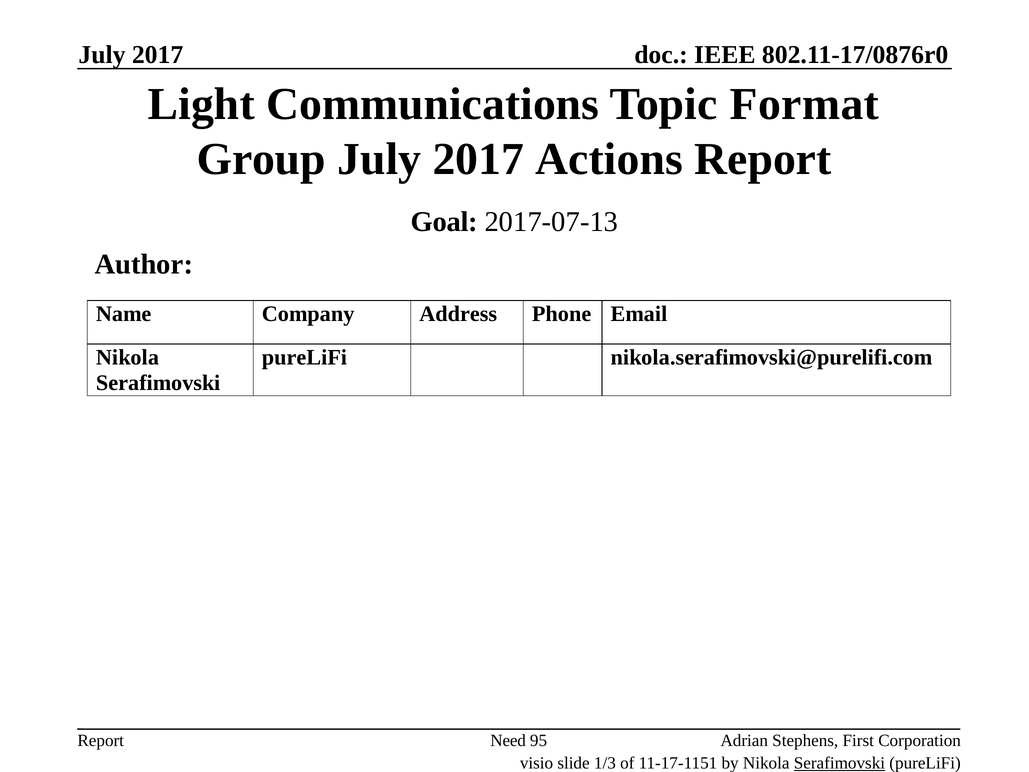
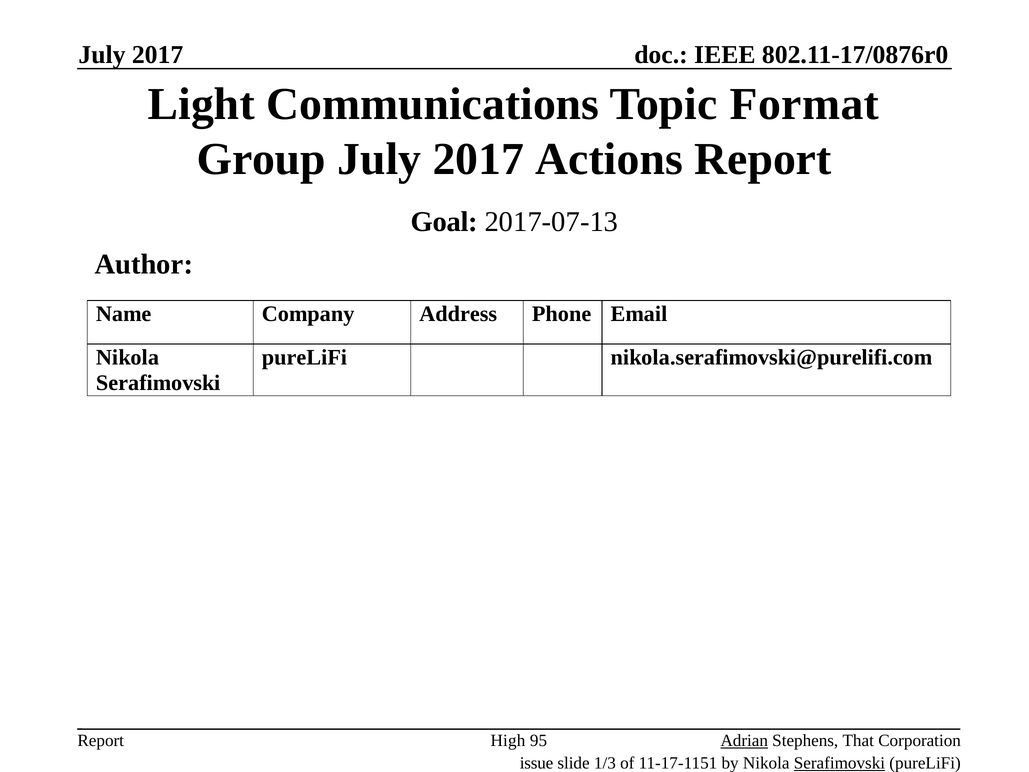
Adrian underline: none -> present
First: First -> That
Need: Need -> High
visio: visio -> issue
